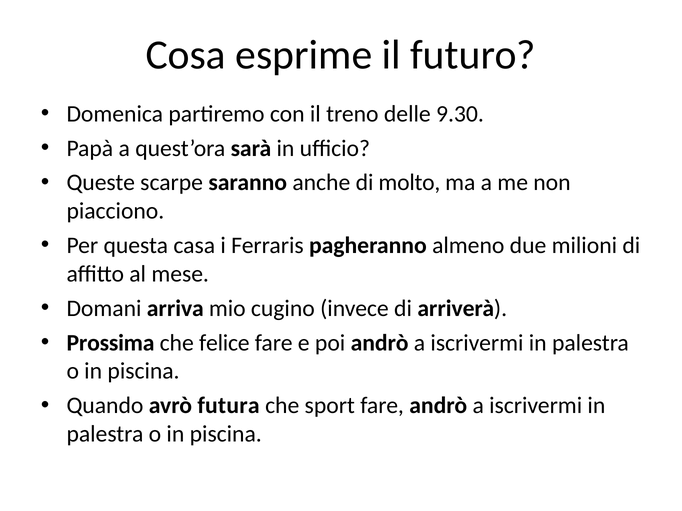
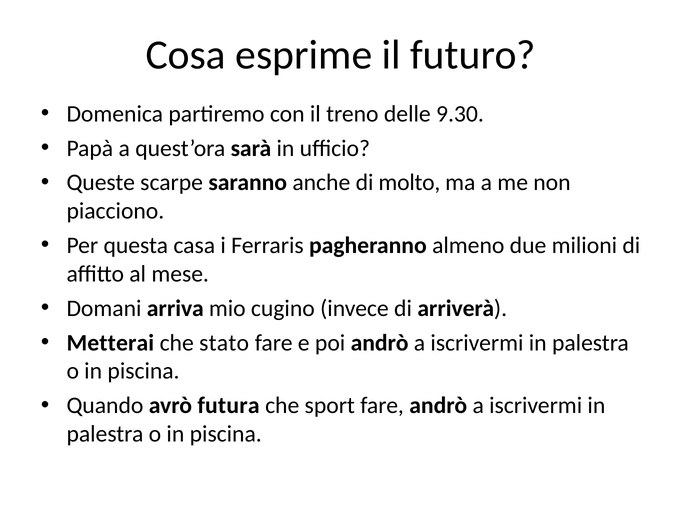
Prossima: Prossima -> Metterai
felice: felice -> stato
